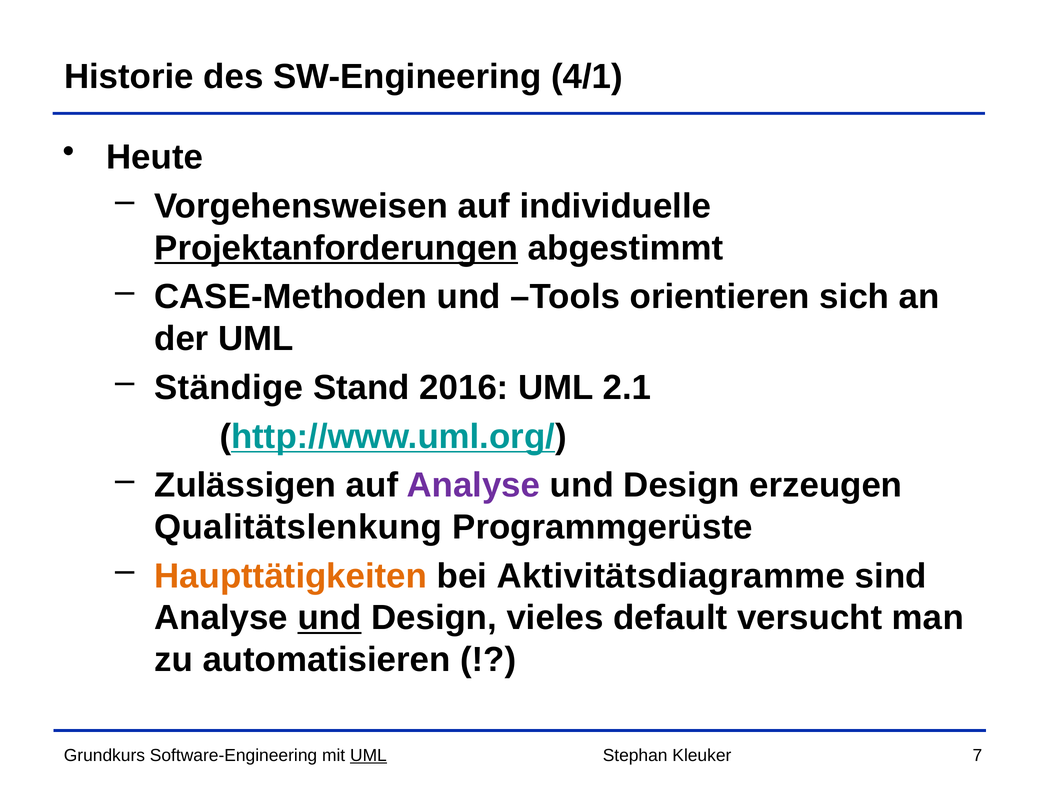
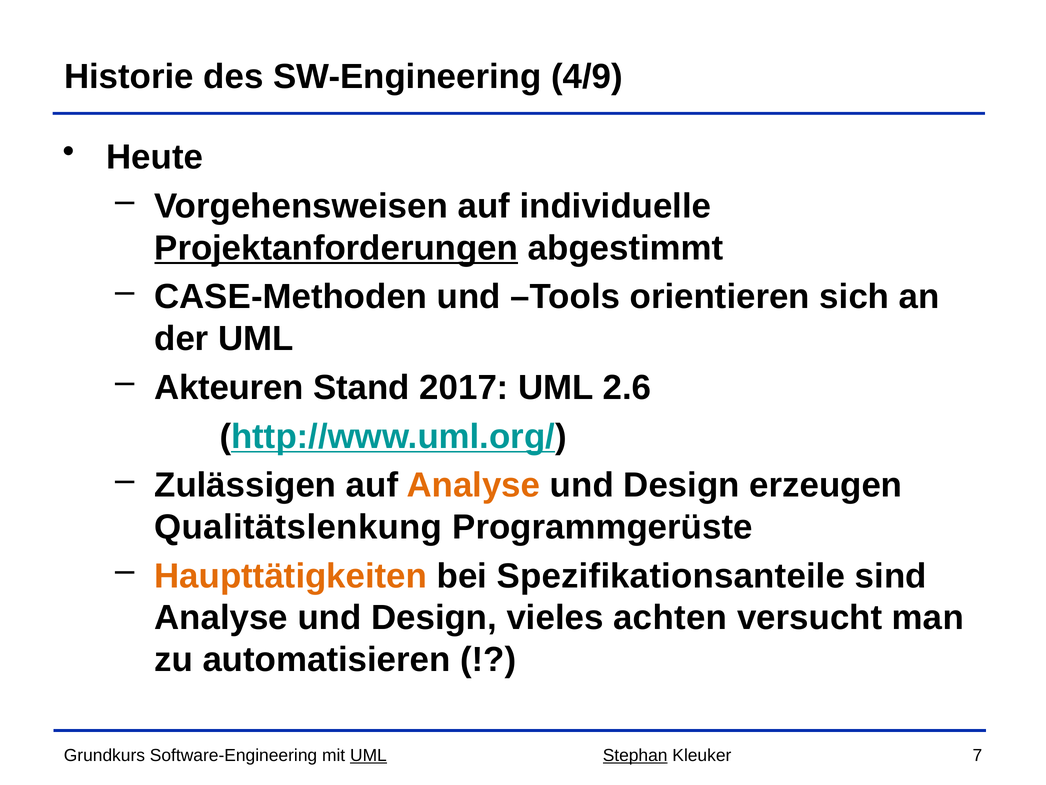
4/1: 4/1 -> 4/9
Ständige: Ständige -> Akteuren
2016: 2016 -> 2017
2.1: 2.1 -> 2.6
Analyse at (473, 485) colour: purple -> orange
Aktivitätsdiagramme: Aktivitätsdiagramme -> Spezifikationsanteile
und at (329, 617) underline: present -> none
default: default -> achten
Stephan underline: none -> present
